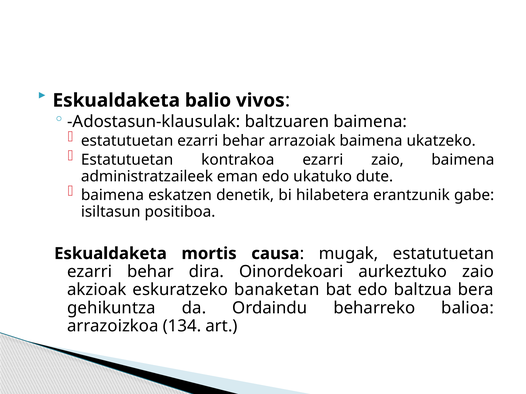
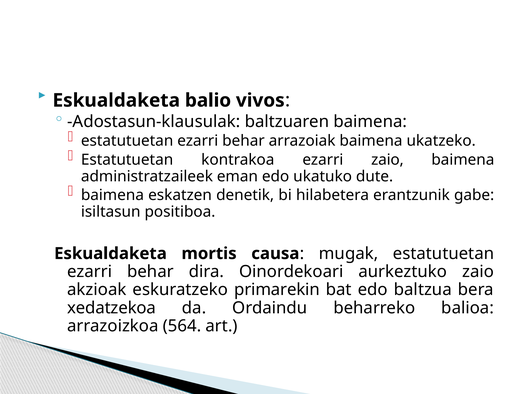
banaketan: banaketan -> primarekin
gehikuntza: gehikuntza -> xedatzekoa
134: 134 -> 564
